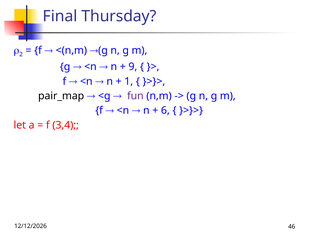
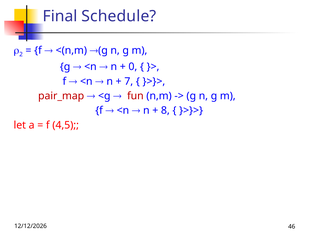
Thursday: Thursday -> Schedule
9: 9 -> 0
1: 1 -> 7
pair_map colour: black -> red
fun colour: purple -> red
6: 6 -> 8
3,4: 3,4 -> 4,5
